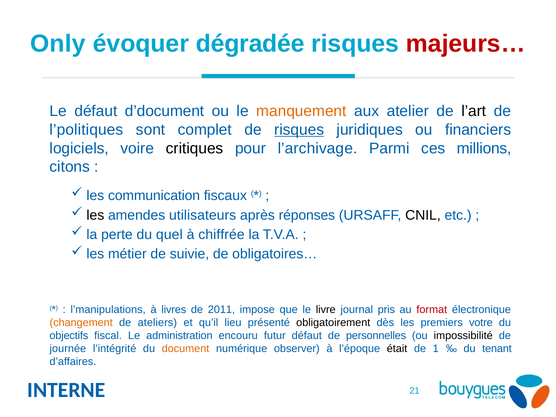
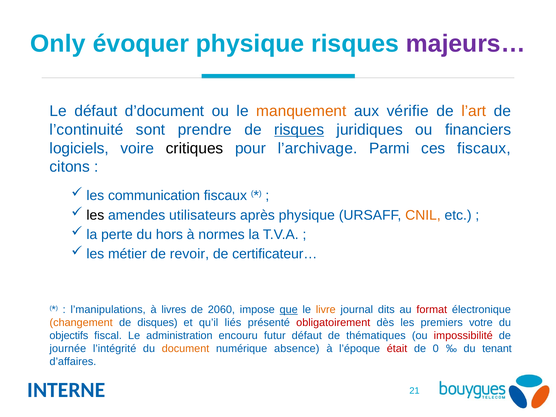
évoquer dégradée: dégradée -> physique
majeurs… colour: red -> purple
atelier: atelier -> vérifie
l’art colour: black -> orange
l’politiques: l’politiques -> l’continuité
complet: complet -> prendre
ces millions: millions -> fiscaux
après réponses: réponses -> physique
CNIL colour: black -> orange
quel: quel -> hors
chiffrée: chiffrée -> normes
suivie: suivie -> revoir
obligatoires…: obligatoires… -> certificateur…
2011: 2011 -> 2060
que underline: none -> present
livre colour: black -> orange
pris: pris -> dits
ateliers: ateliers -> disques
lieu: lieu -> liés
obligatoirement colour: black -> red
personnelles: personnelles -> thématiques
impossibilité colour: black -> red
observer: observer -> absence
était colour: black -> red
1: 1 -> 0
